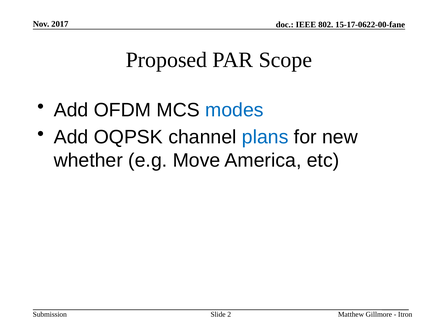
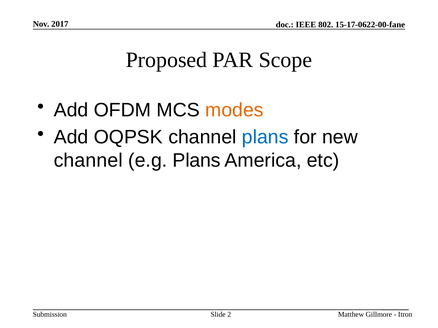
modes colour: blue -> orange
whether at (88, 161): whether -> channel
e.g Move: Move -> Plans
